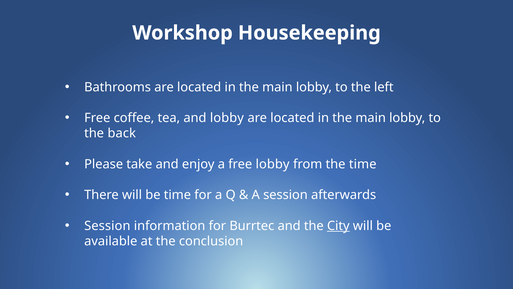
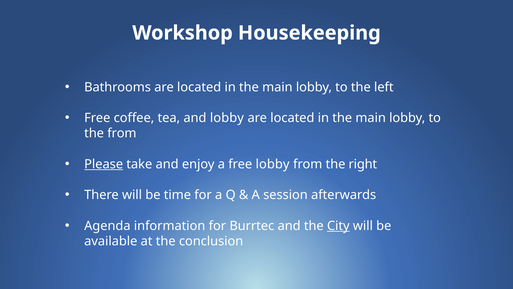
the back: back -> from
Please underline: none -> present
the time: time -> right
Session at (107, 226): Session -> Agenda
